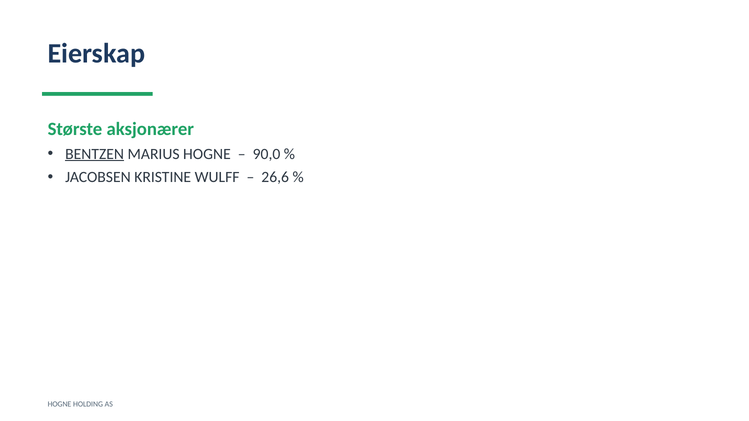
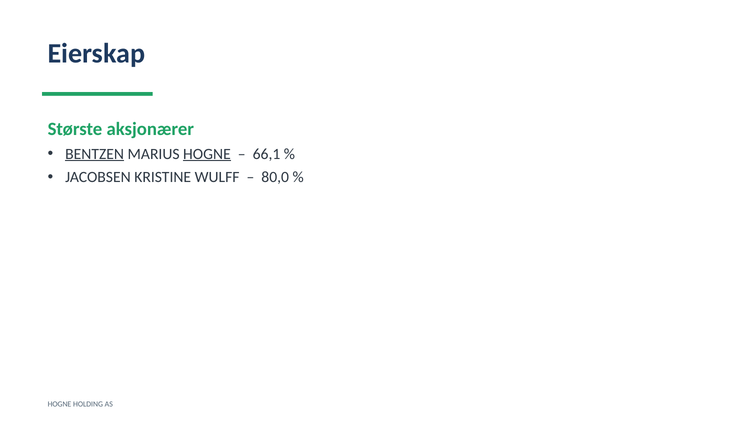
HOGNE at (207, 154) underline: none -> present
90,0: 90,0 -> 66,1
26,6: 26,6 -> 80,0
